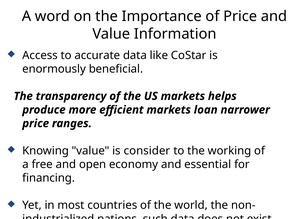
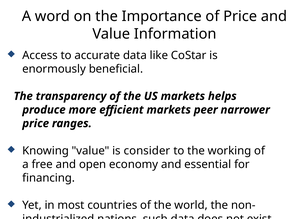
loan: loan -> peer
